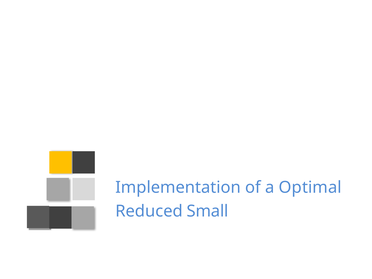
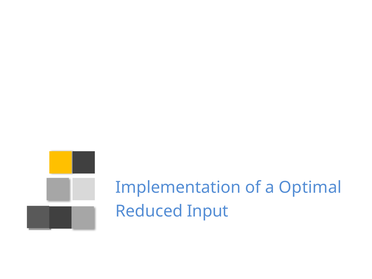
Small: Small -> Input
